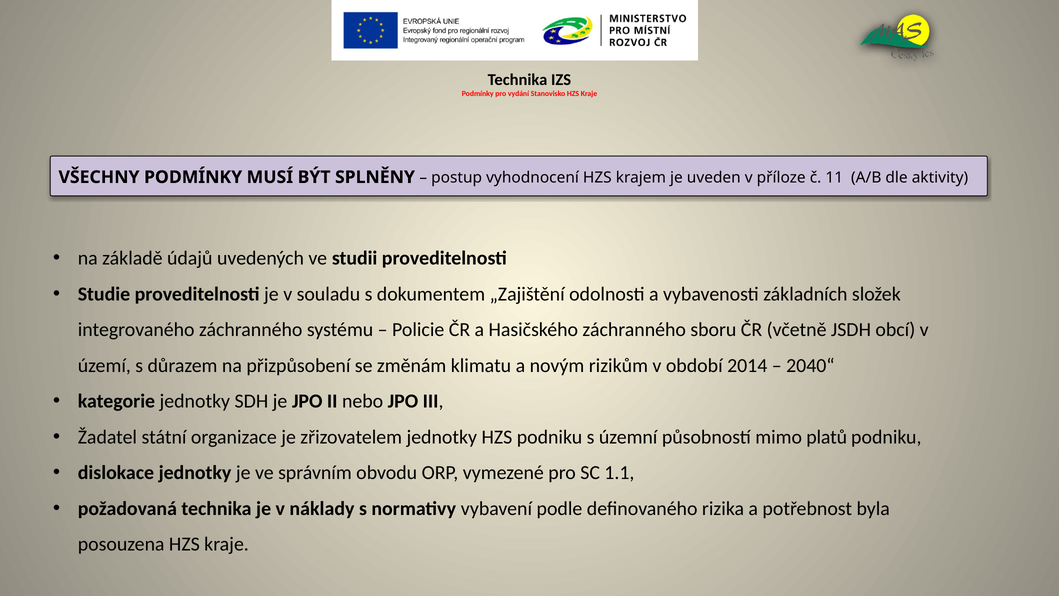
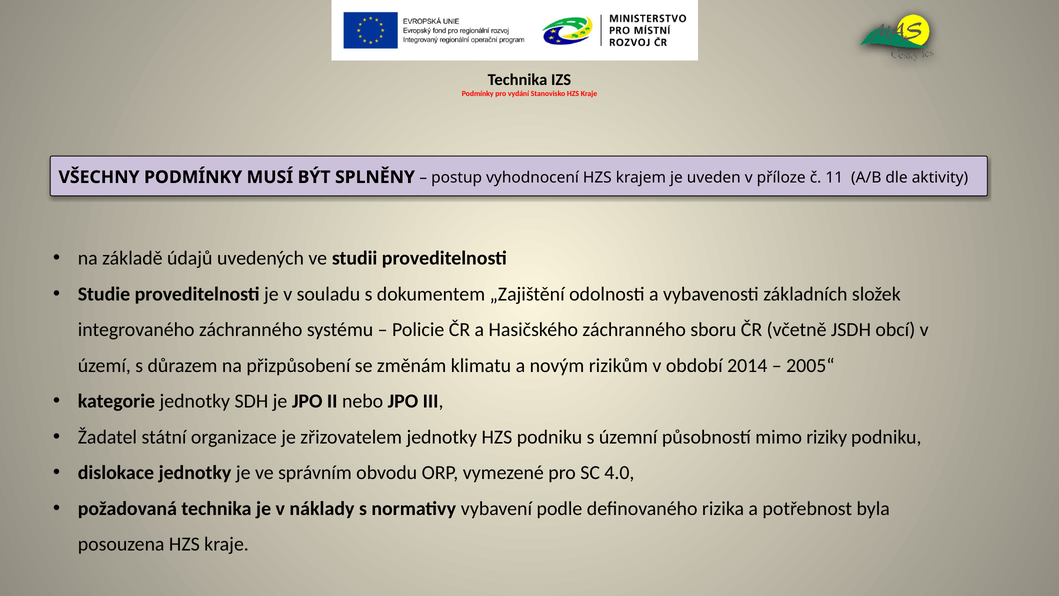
2040“: 2040“ -> 2005“
platů: platů -> riziky
1.1: 1.1 -> 4.0
